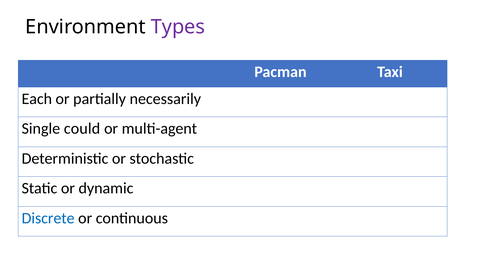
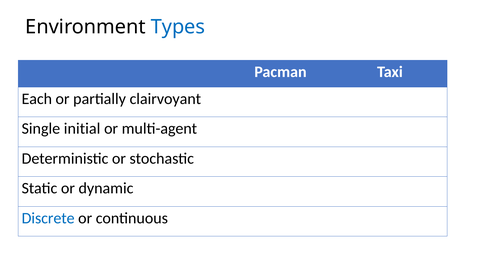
Types colour: purple -> blue
necessarily: necessarily -> clairvoyant
could: could -> initial
